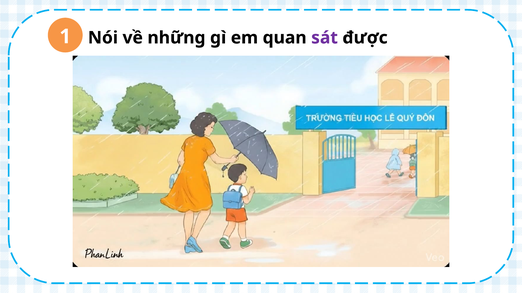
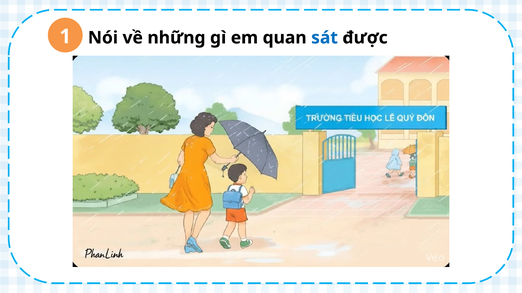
sát colour: purple -> blue
